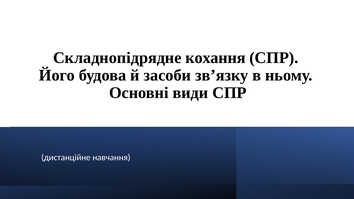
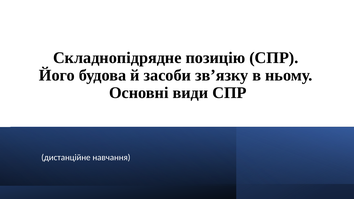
кохання: кохання -> позицію
